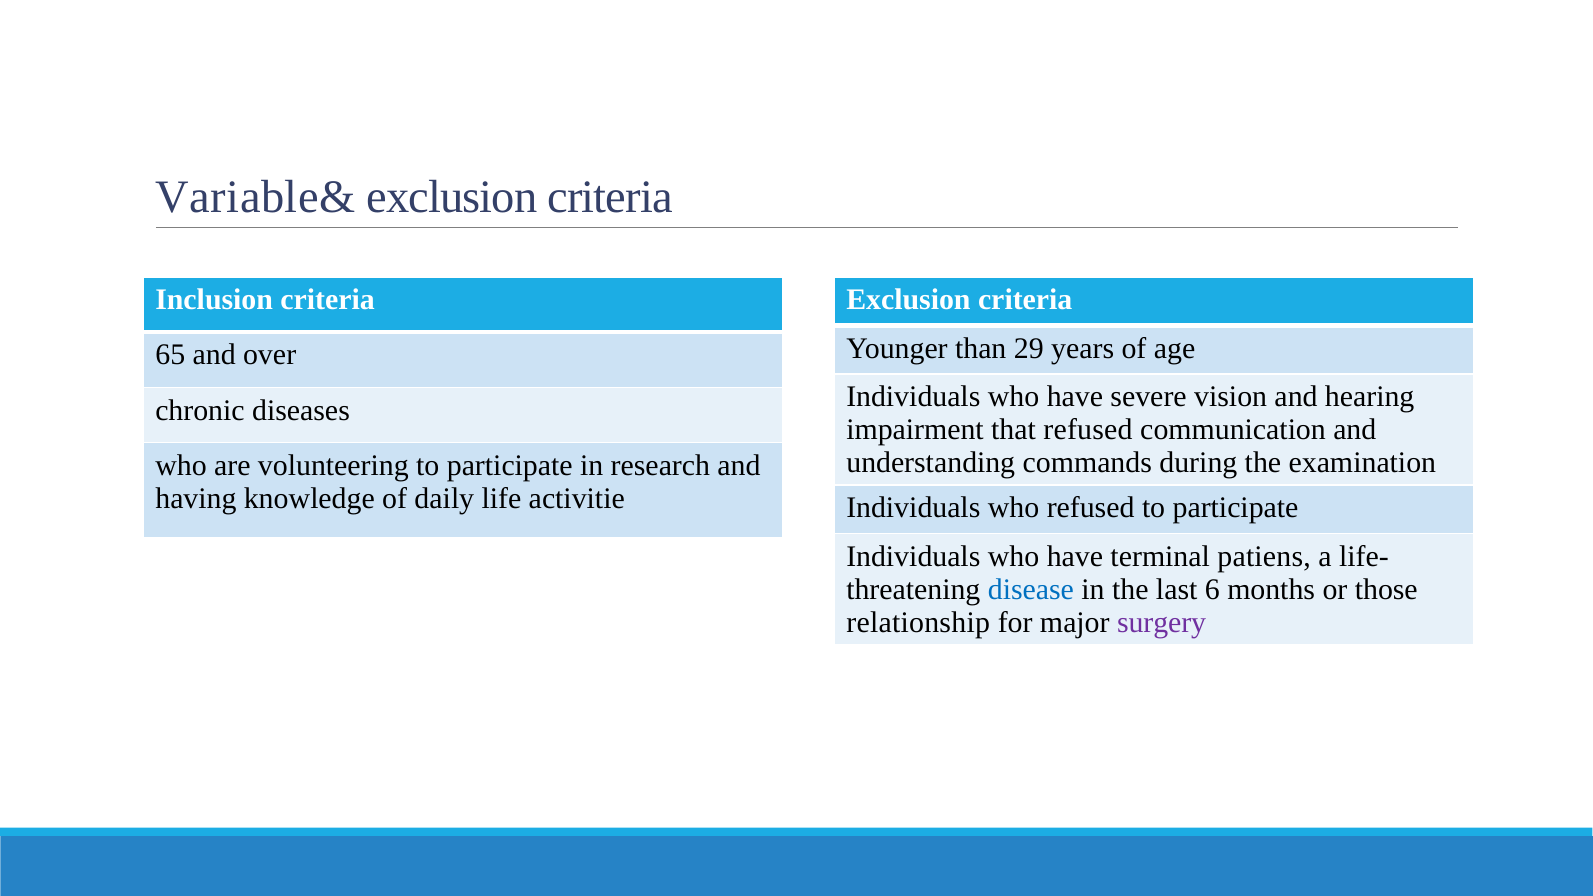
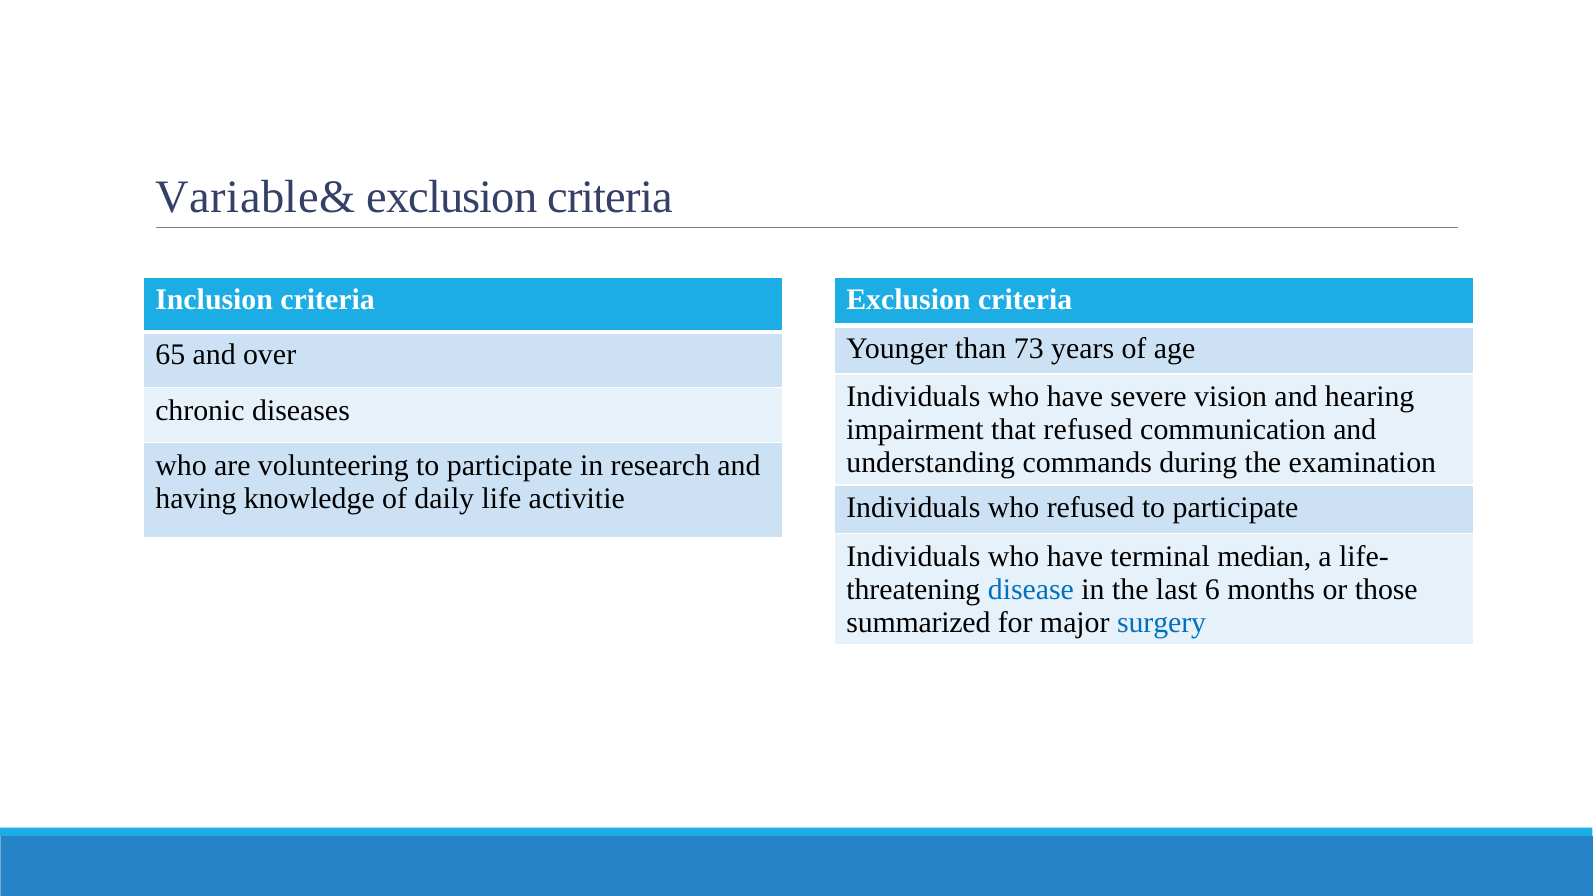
29: 29 -> 73
patiens: patiens -> median
relationship: relationship -> summarized
surgery colour: purple -> blue
